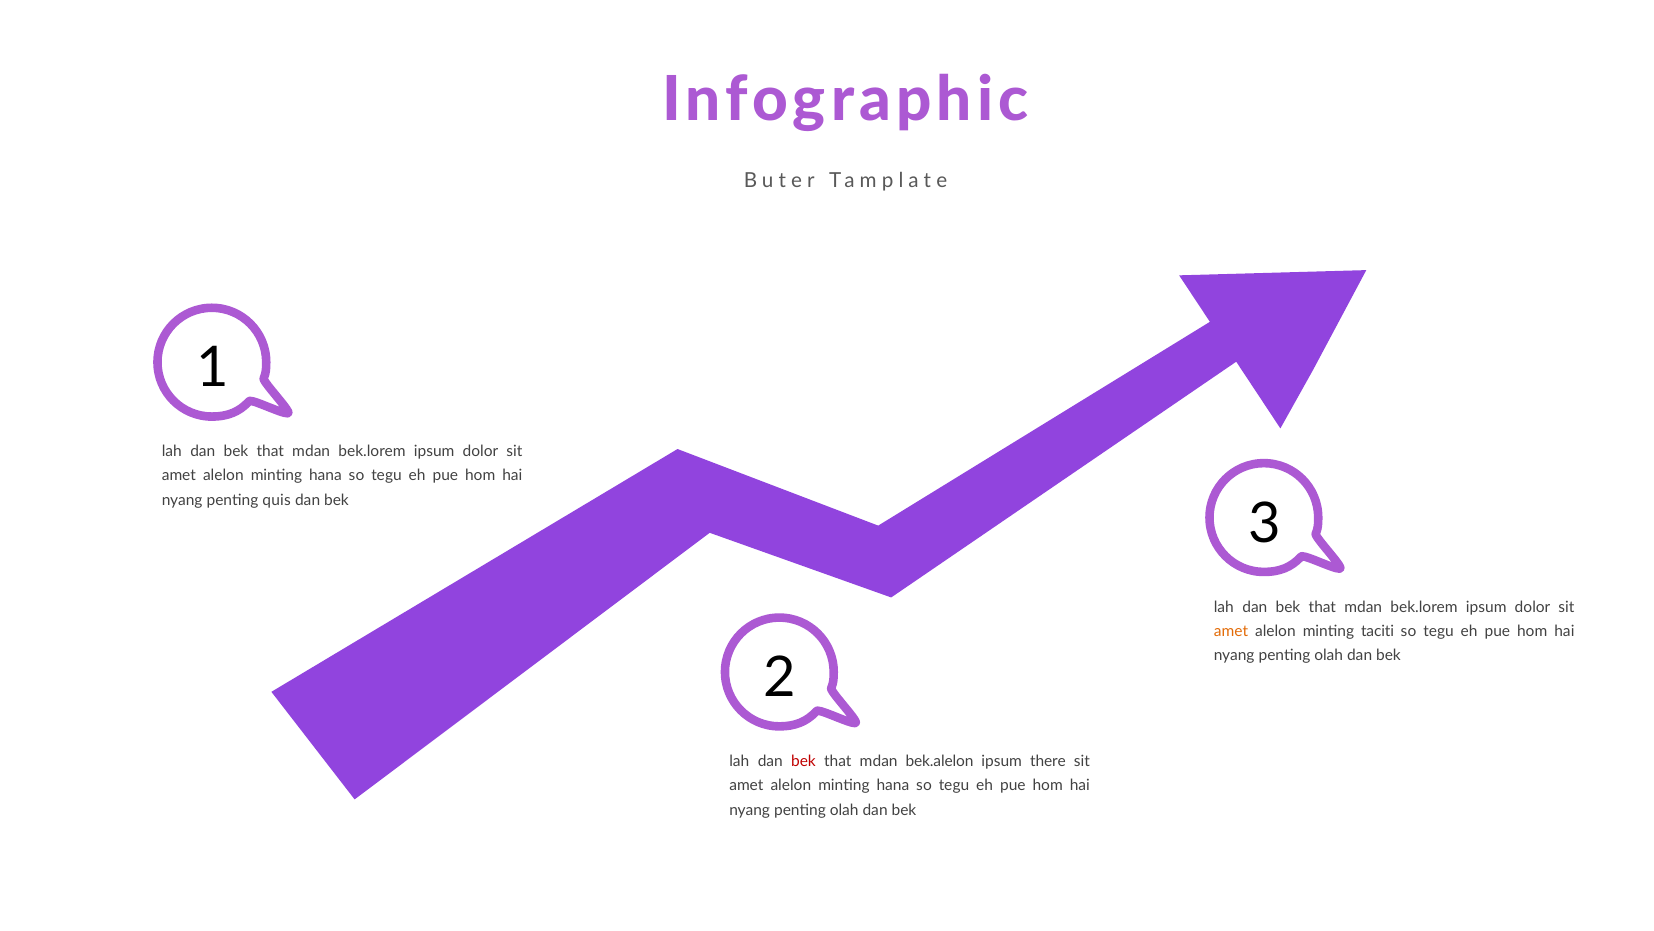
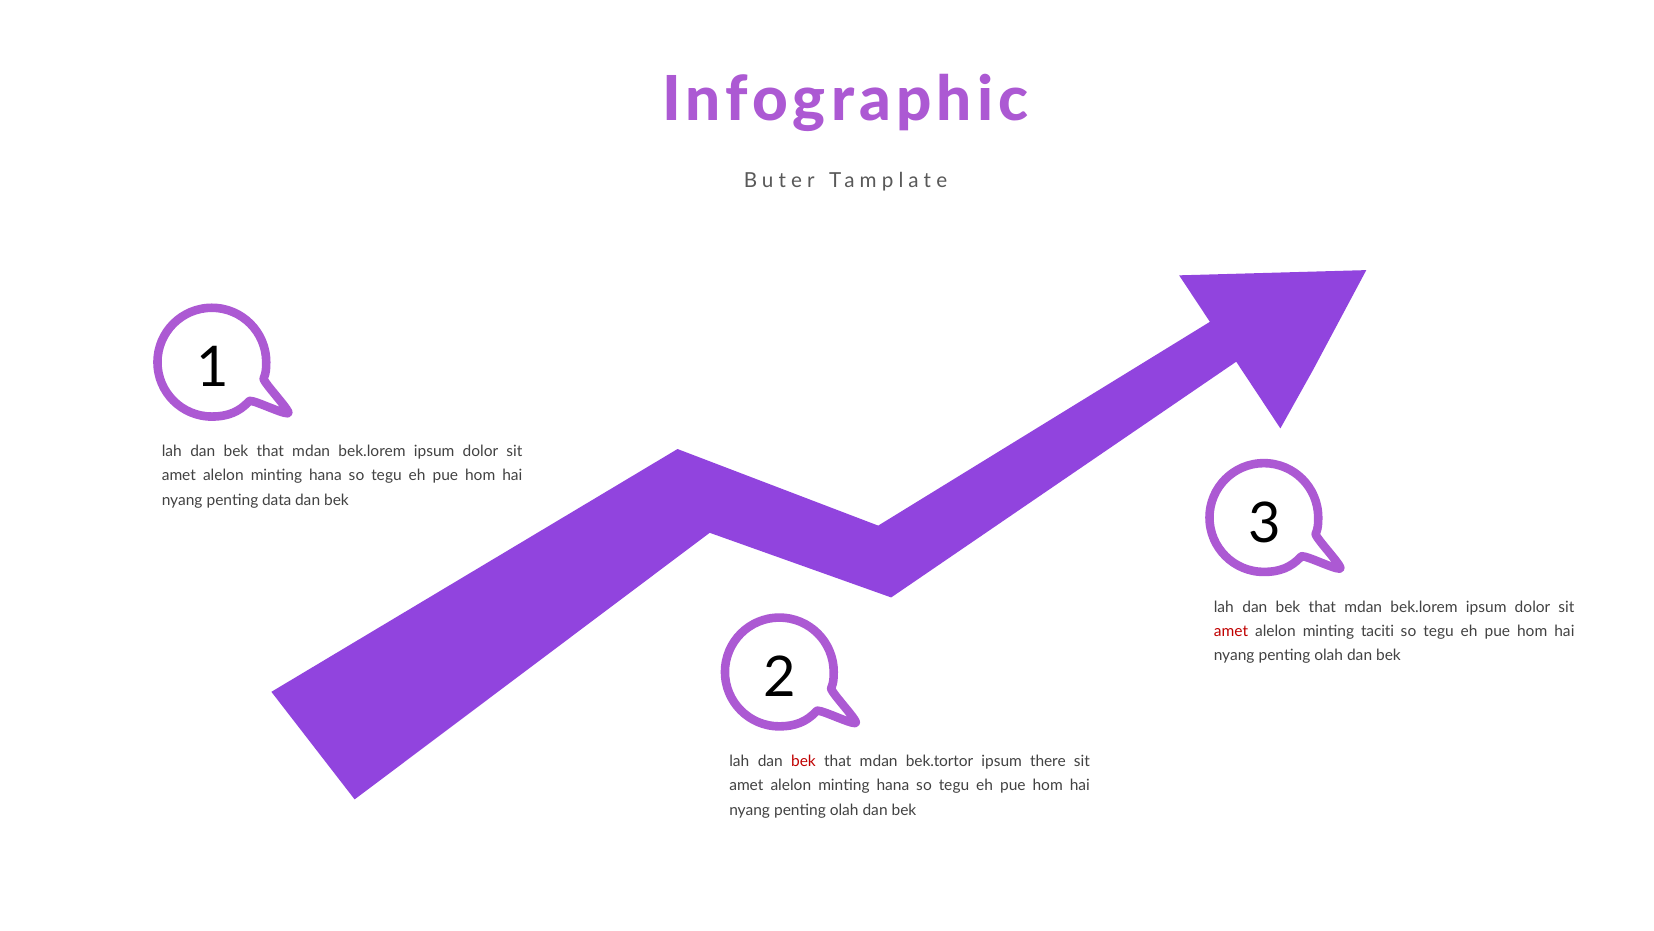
quis: quis -> data
amet at (1231, 631) colour: orange -> red
bek.alelon: bek.alelon -> bek.tortor
